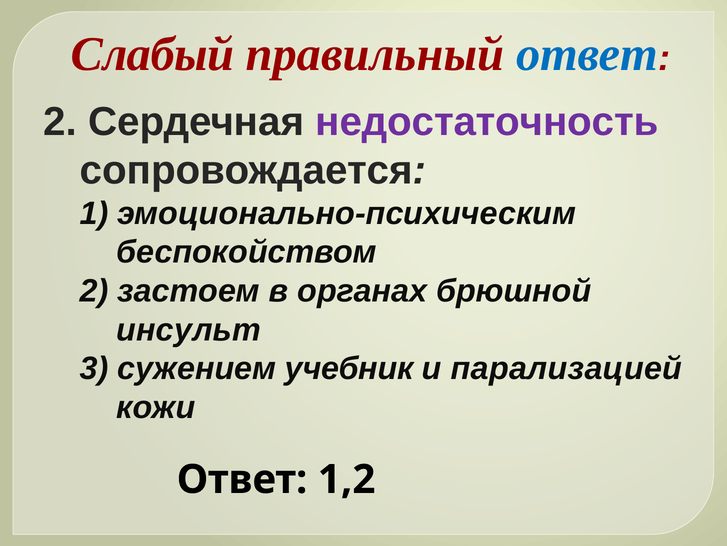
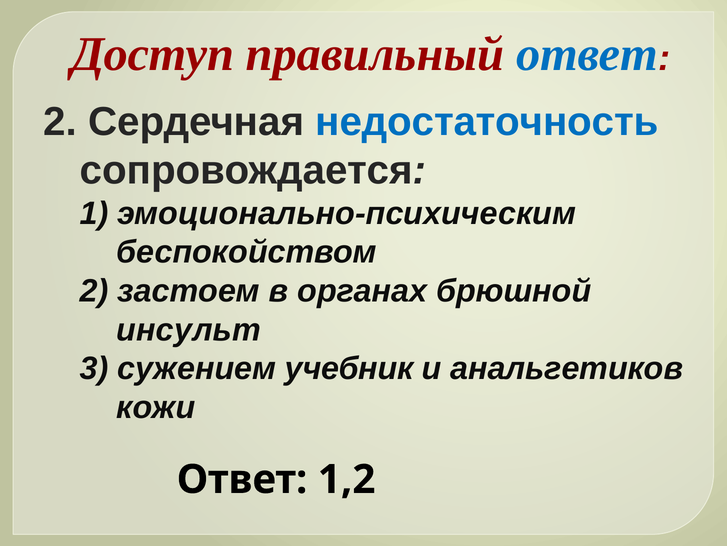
Слабый: Слабый -> Доступ
недостаточность colour: purple -> blue
парализацией: парализацией -> анальгетиков
